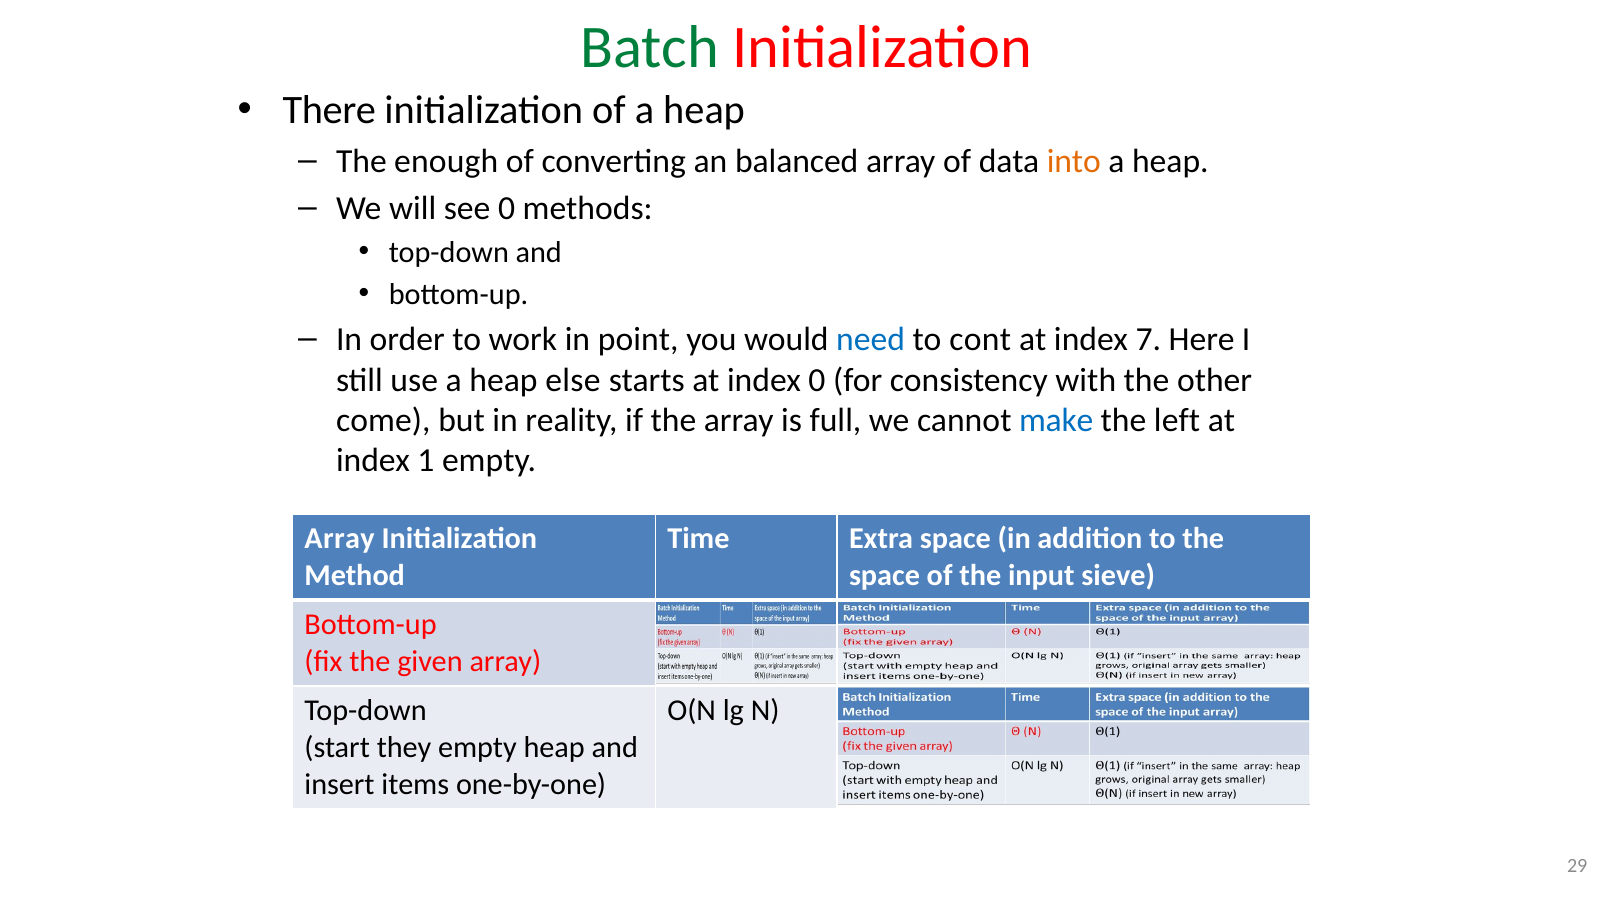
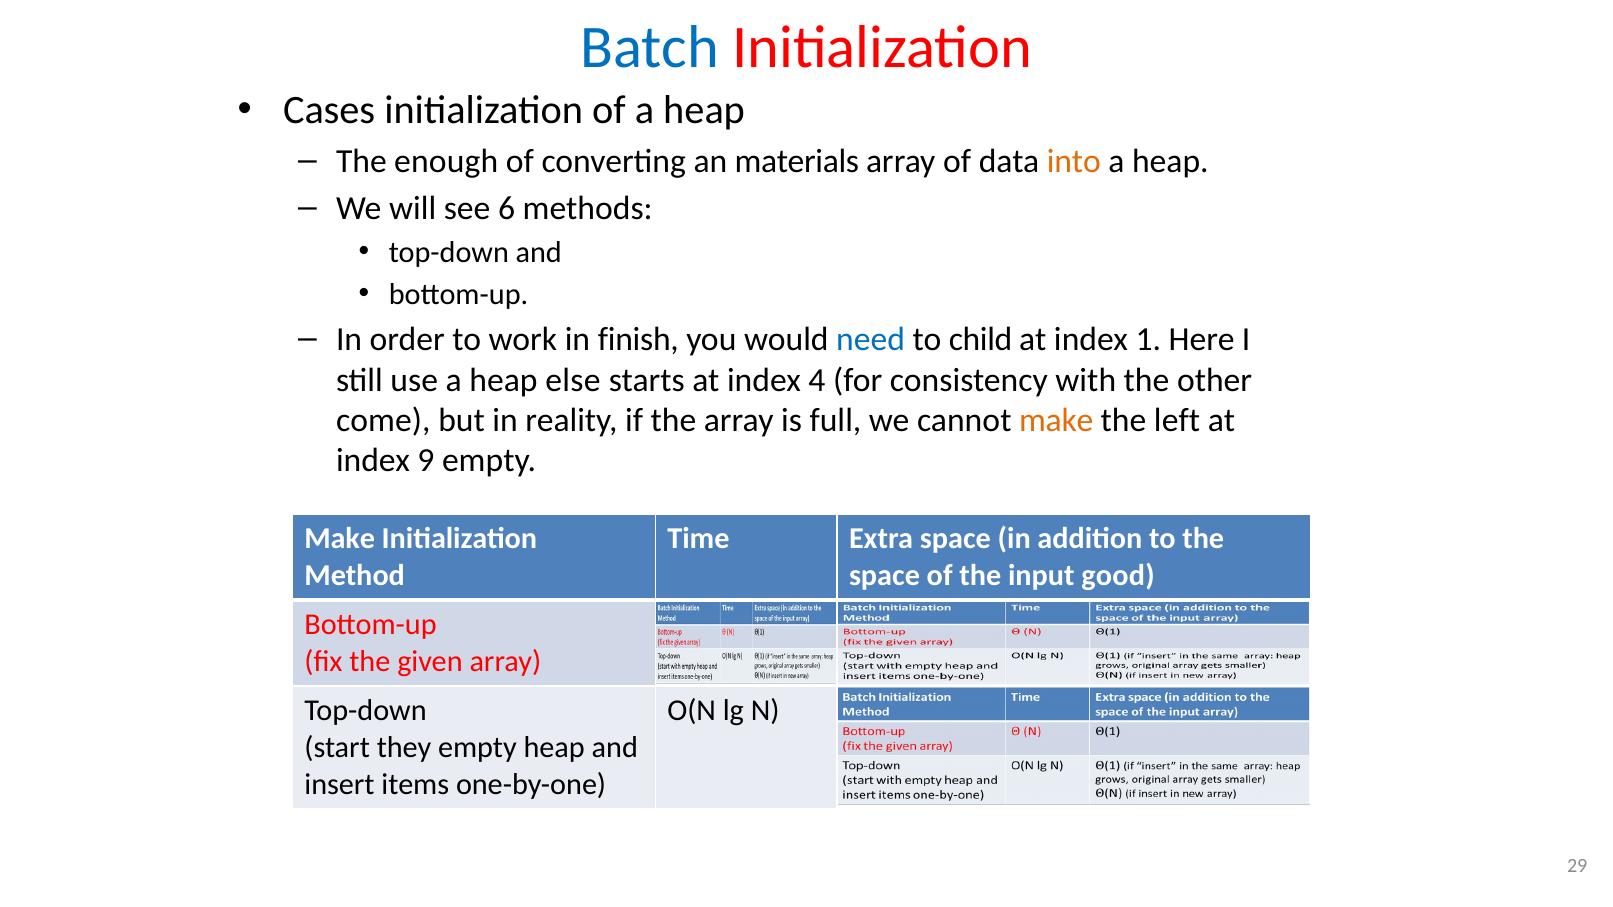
Batch colour: green -> blue
There: There -> Cases
balanced: balanced -> materials
see 0: 0 -> 6
point: point -> finish
cont: cont -> child
7: 7 -> 1
index 0: 0 -> 4
make at (1056, 421) colour: blue -> orange
1: 1 -> 9
Array at (339, 539): Array -> Make
sieve: sieve -> good
